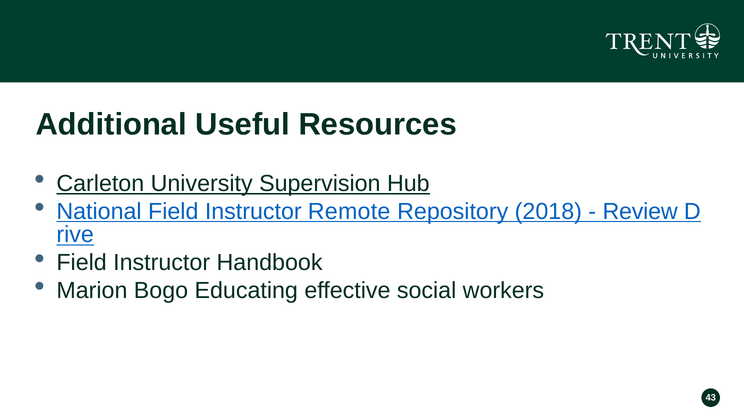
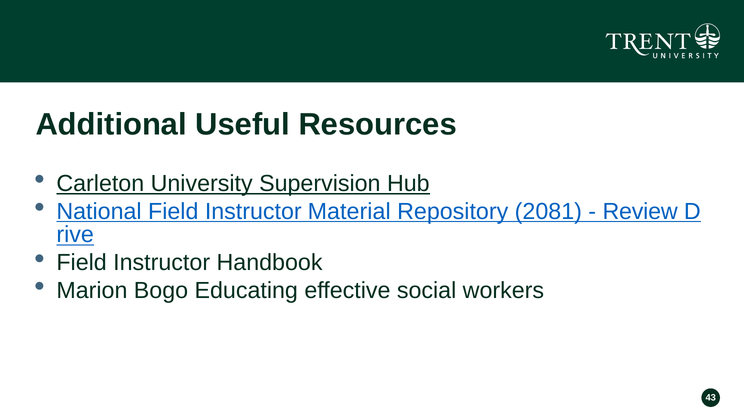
Remote: Remote -> Material
2018: 2018 -> 2081
